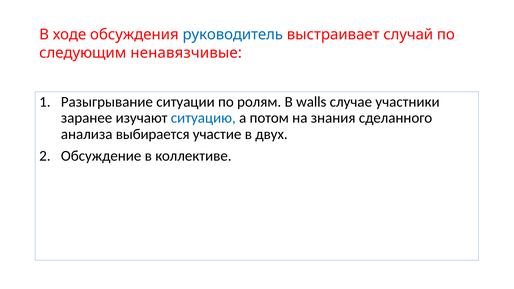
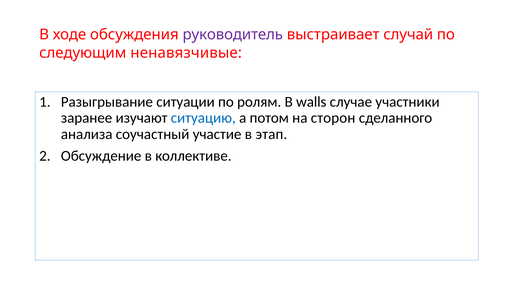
руководитель colour: blue -> purple
знания: знания -> сторон
выбирается: выбирается -> соучастный
двух: двух -> этап
